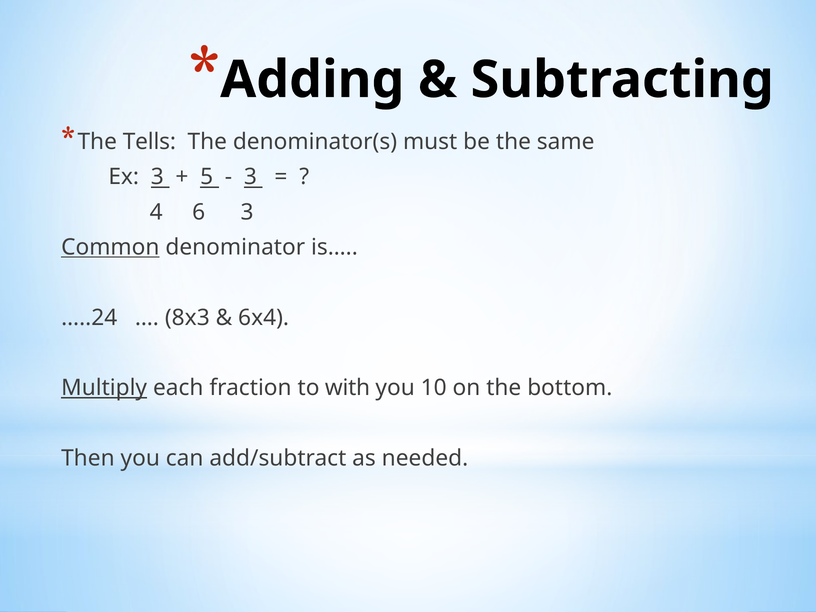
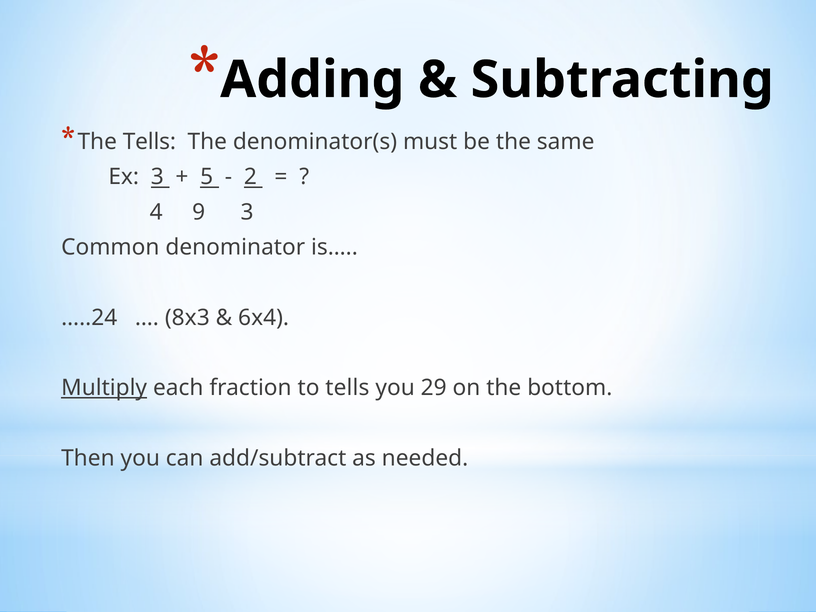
3 at (250, 177): 3 -> 2
6: 6 -> 9
Common underline: present -> none
to with: with -> tells
10: 10 -> 29
